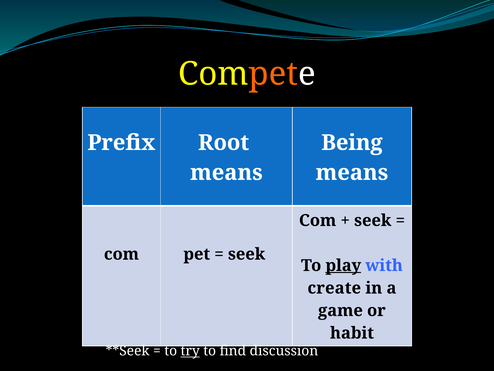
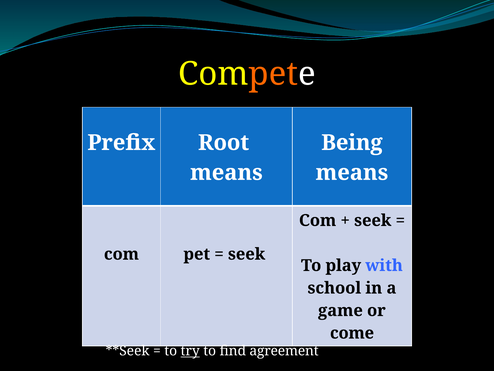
play underline: present -> none
create: create -> school
habit: habit -> come
discussion: discussion -> agreement
